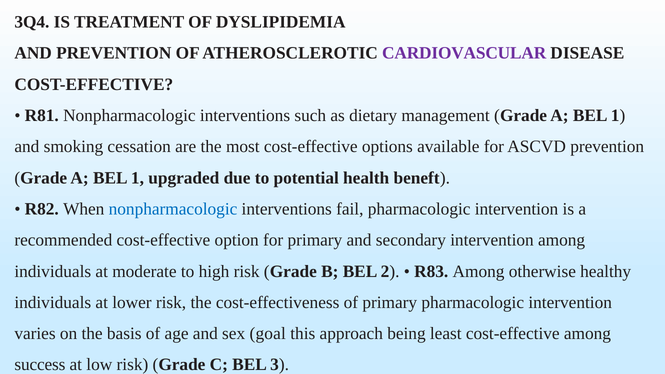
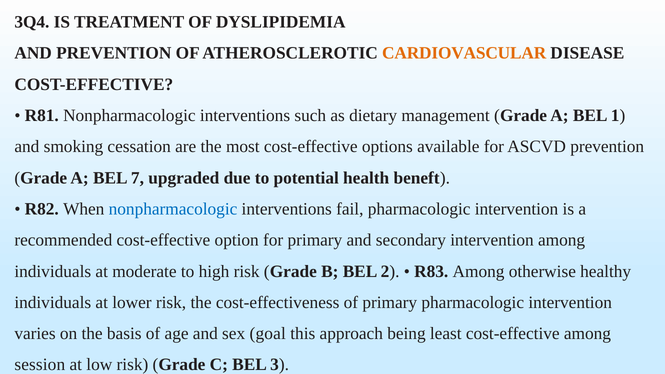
CARDIOVASCULAR colour: purple -> orange
1 at (137, 178): 1 -> 7
success: success -> session
